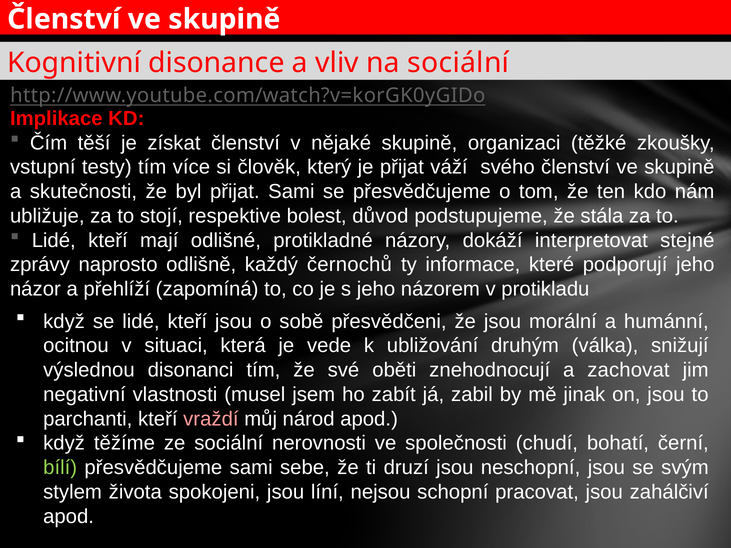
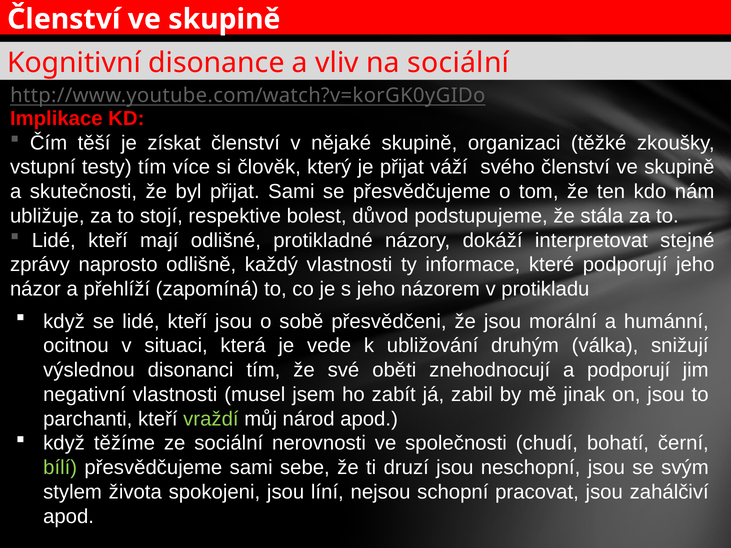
každý černochů: černochů -> vlastnosti
a zachovat: zachovat -> podporují
vraždí colour: pink -> light green
